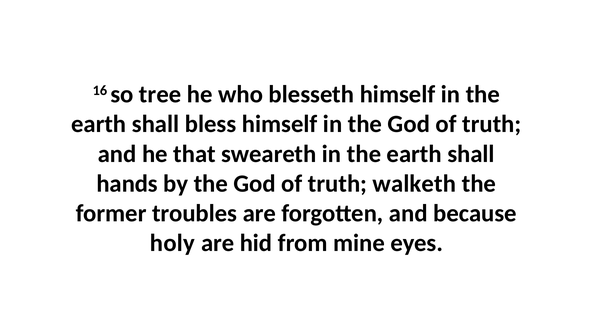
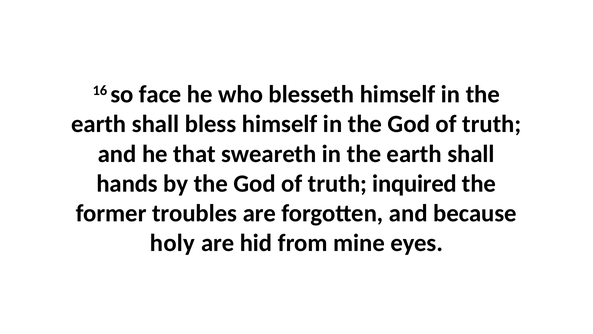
tree: tree -> face
walketh: walketh -> inquired
